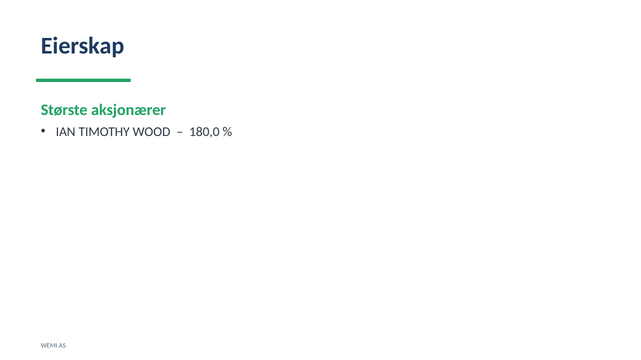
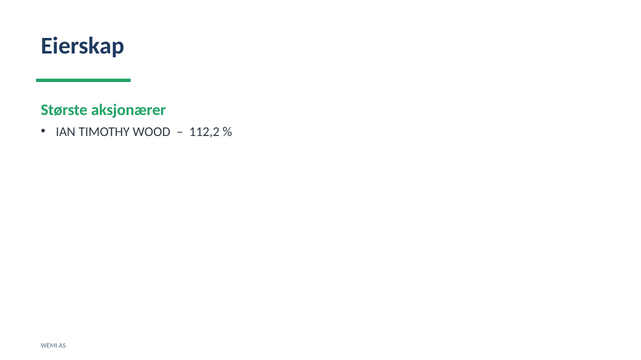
180,0: 180,0 -> 112,2
